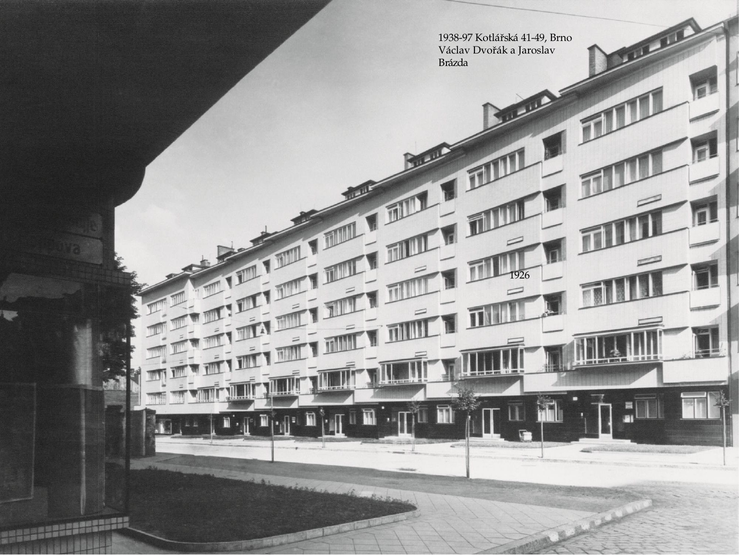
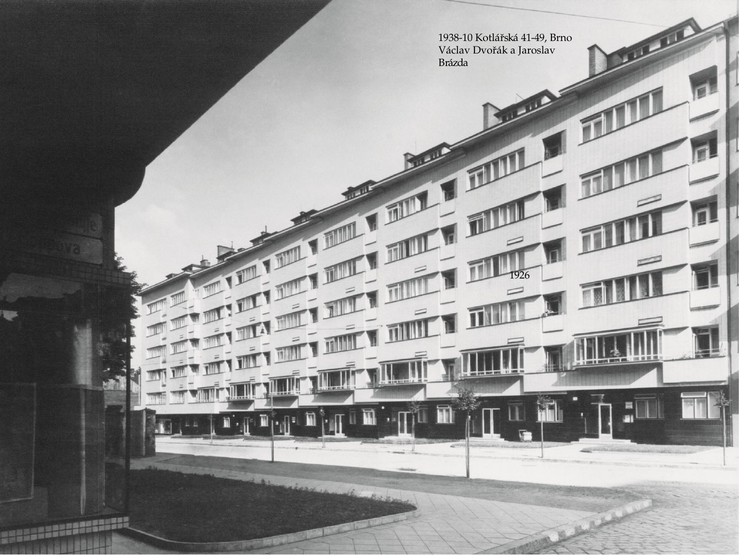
1938-97: 1938-97 -> 1938-10
